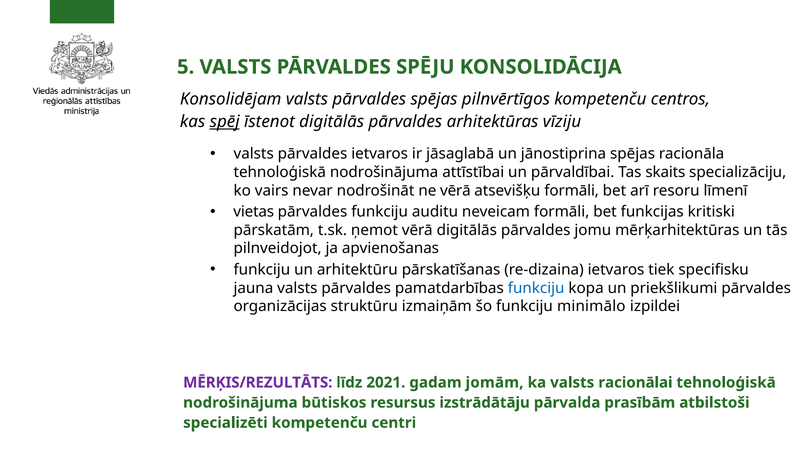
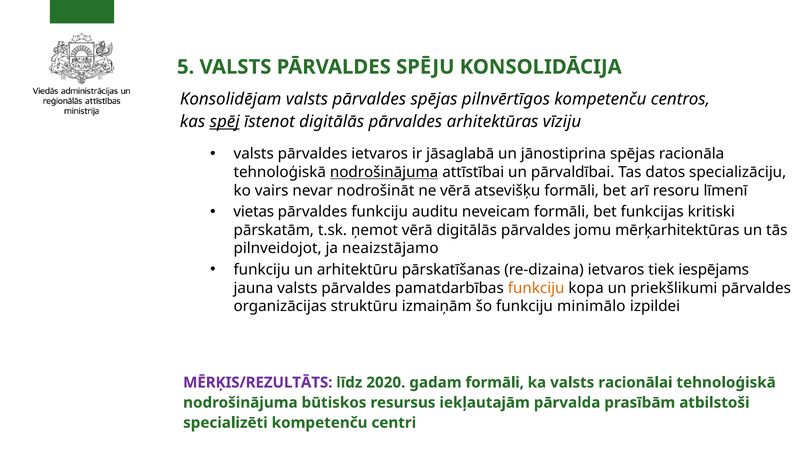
nodrošinājuma at (384, 172) underline: none -> present
skaits: skaits -> datos
apvienošanas: apvienošanas -> neaizstājamo
specifisku: specifisku -> iespējams
funkciju at (536, 288) colour: blue -> orange
2021: 2021 -> 2020
gadam jomām: jomām -> formāli
izstrādātāju: izstrādātāju -> iekļautajām
